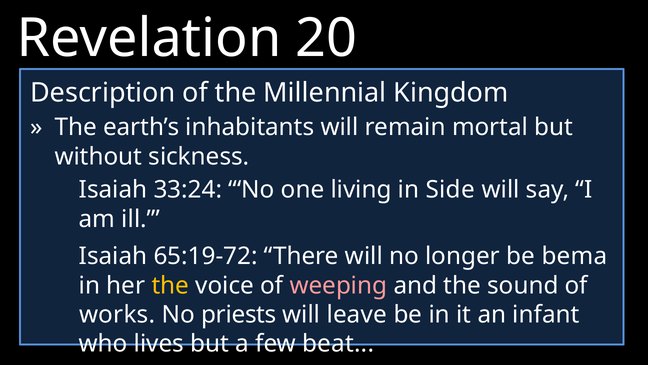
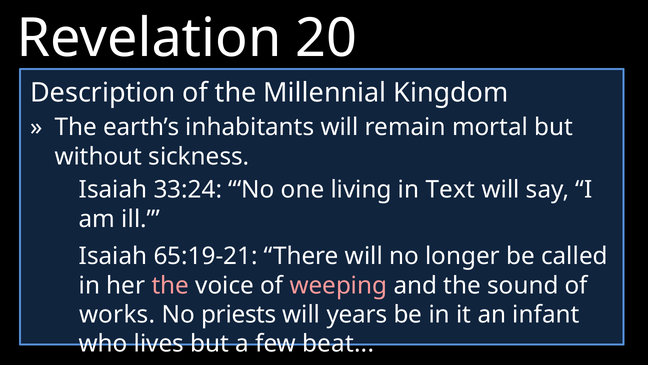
Side: Side -> Text
65:19-72: 65:19-72 -> 65:19-21
bema: bema -> called
the at (170, 285) colour: yellow -> pink
will leave: leave -> years
